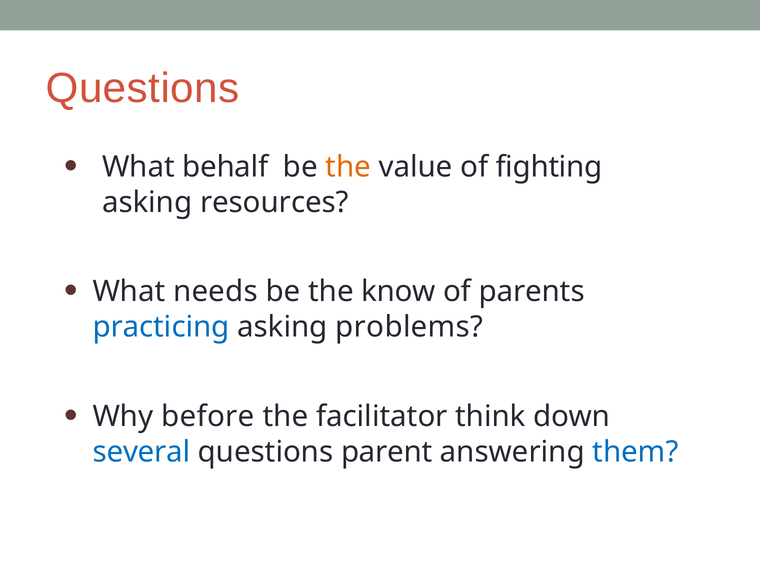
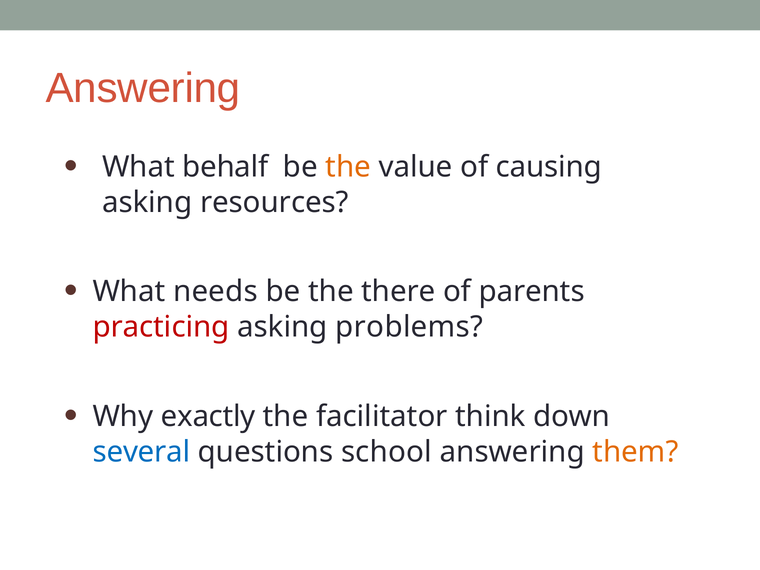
Questions at (143, 88): Questions -> Answering
fighting: fighting -> causing
know: know -> there
practicing colour: blue -> red
before: before -> exactly
parent: parent -> school
them colour: blue -> orange
